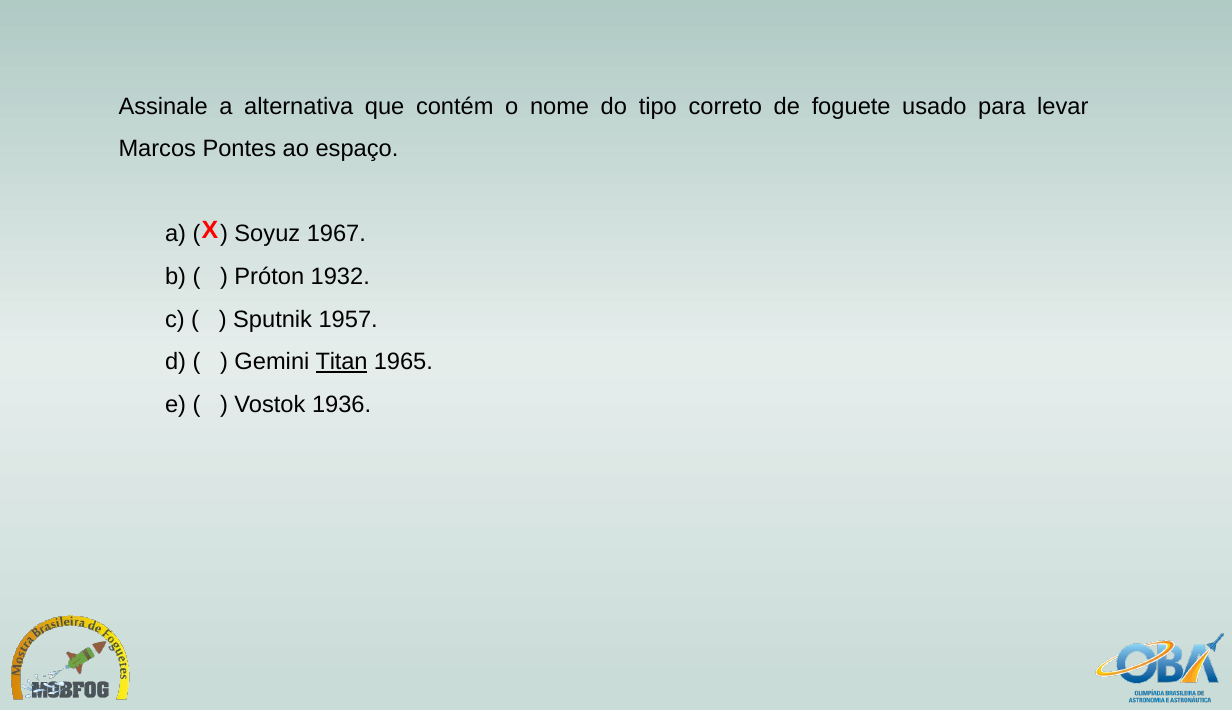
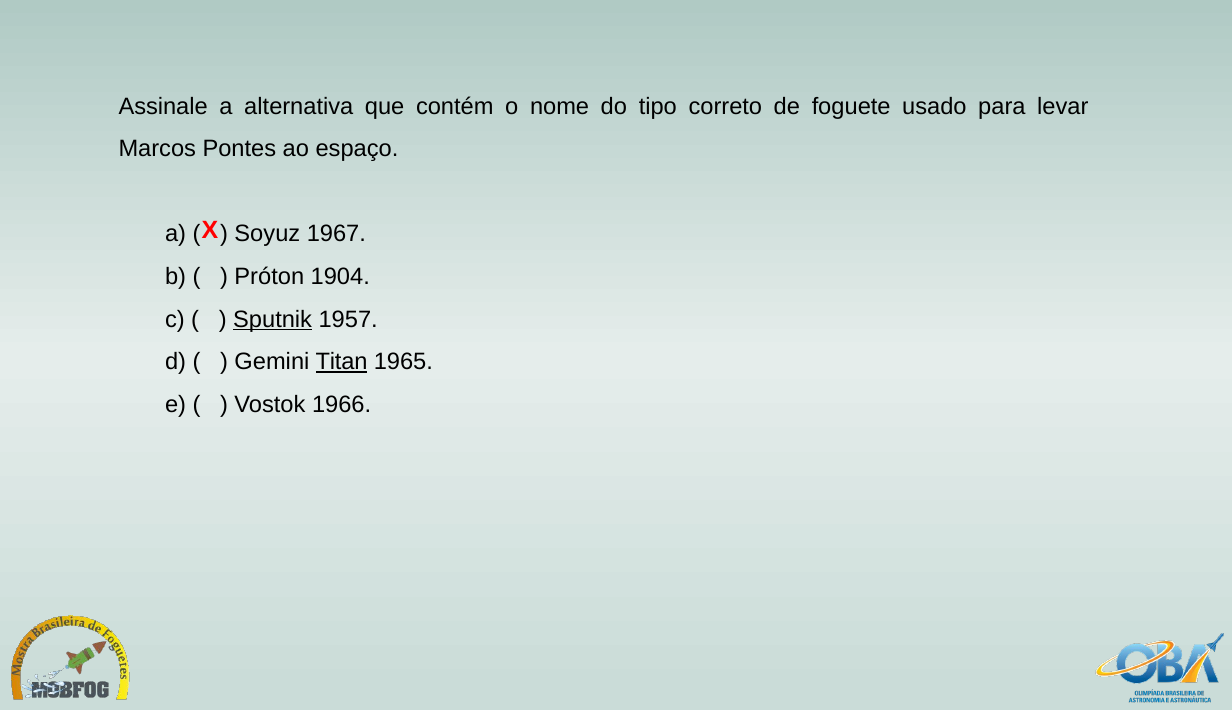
1932: 1932 -> 1904
Sputnik underline: none -> present
1936: 1936 -> 1966
